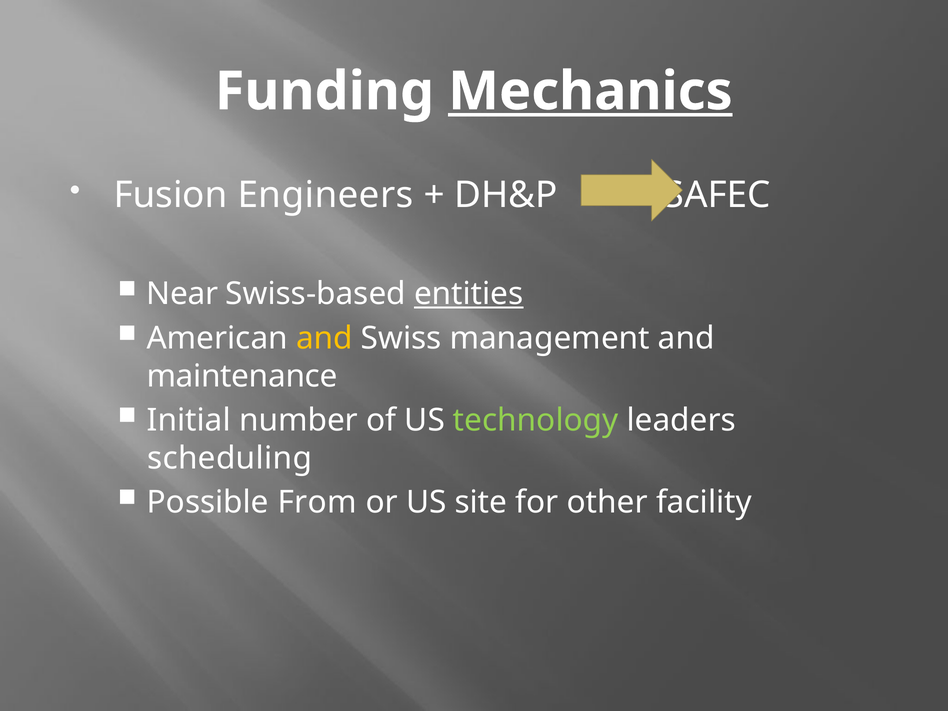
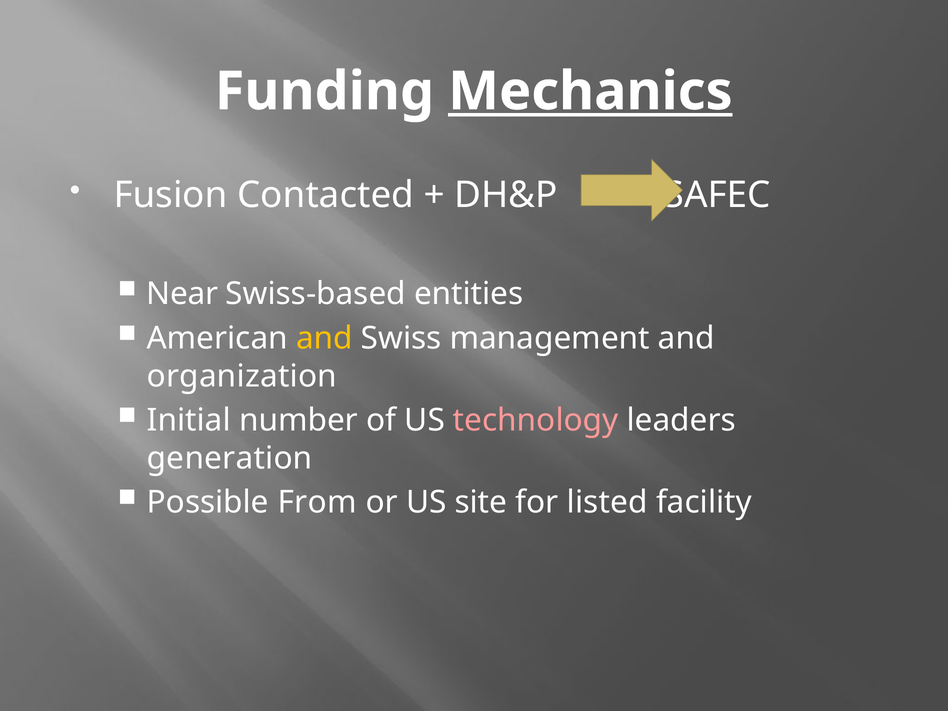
Engineers: Engineers -> Contacted
entities underline: present -> none
maintenance: maintenance -> organization
technology colour: light green -> pink
scheduling: scheduling -> generation
other: other -> listed
